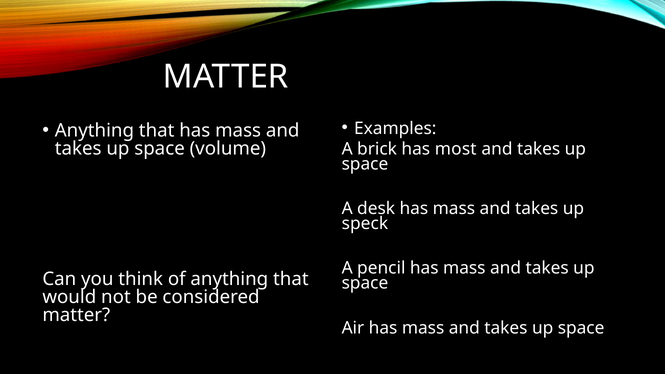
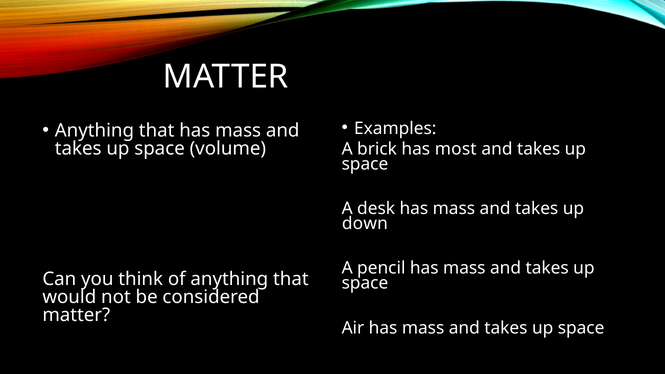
speck: speck -> down
